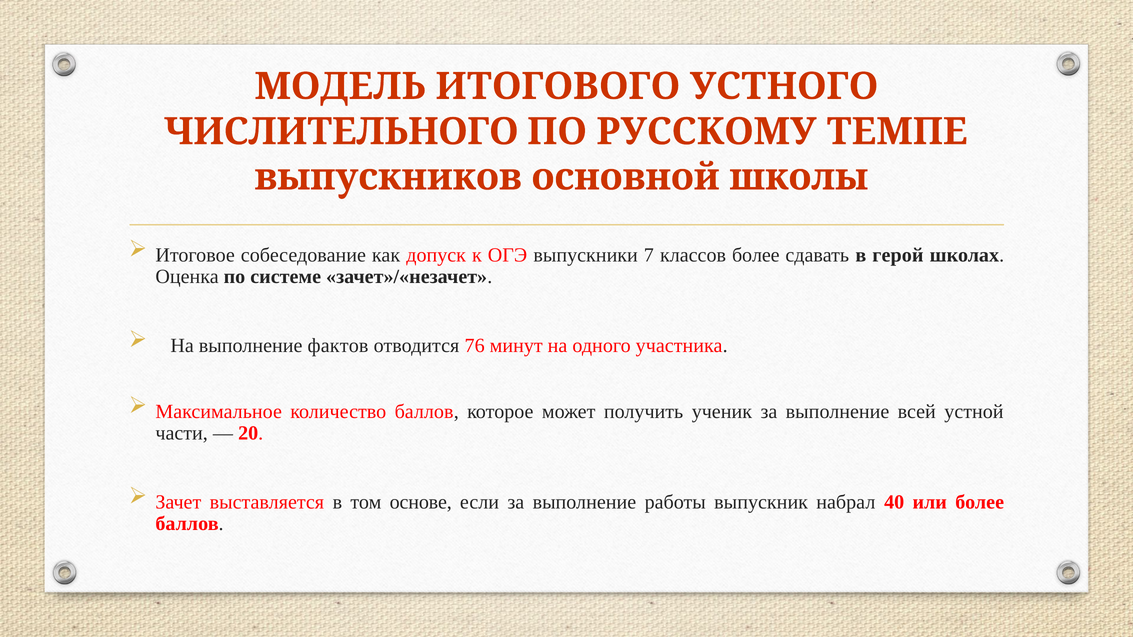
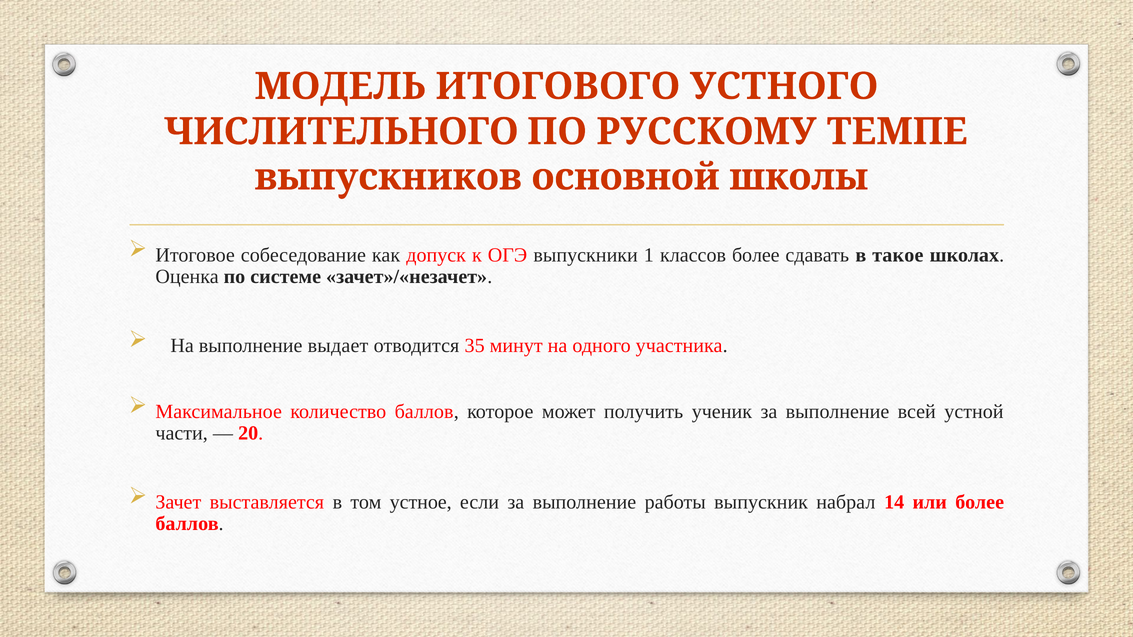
7: 7 -> 1
герой: герой -> такое
фактов: фактов -> выдает
76: 76 -> 35
основе: основе -> устное
40: 40 -> 14
